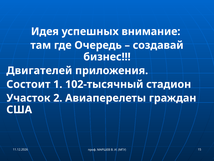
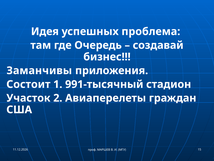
внимание: внимание -> проблема
Двигателей: Двигателей -> Заманчивы
102-тысячный: 102-тысячный -> 991-тысячный
